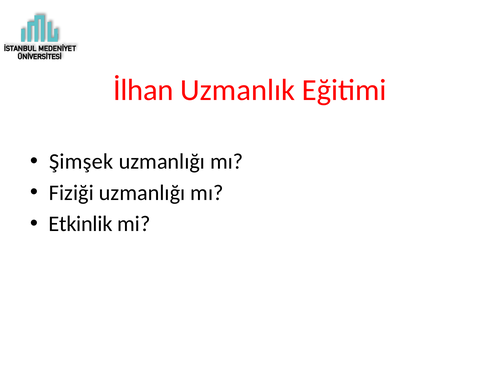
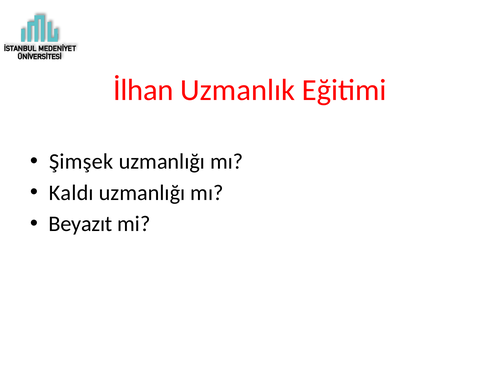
Fiziği: Fiziği -> Kaldı
Etkinlik: Etkinlik -> Beyazıt
